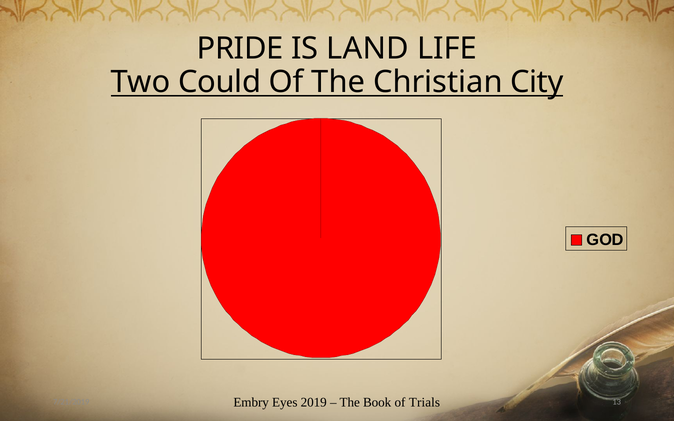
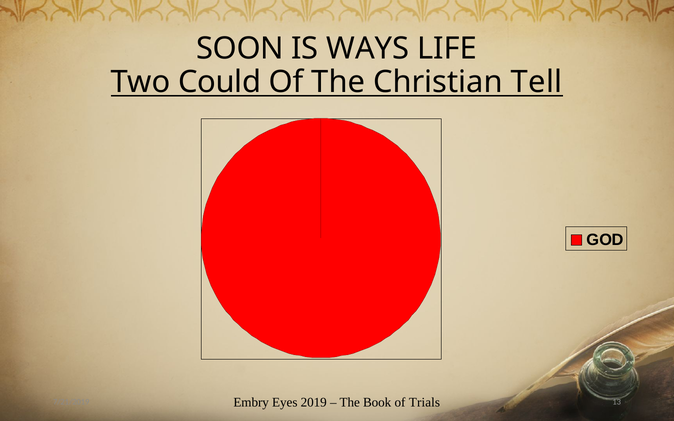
PRIDE: PRIDE -> SOON
LAND: LAND -> WAYS
City: City -> Tell
